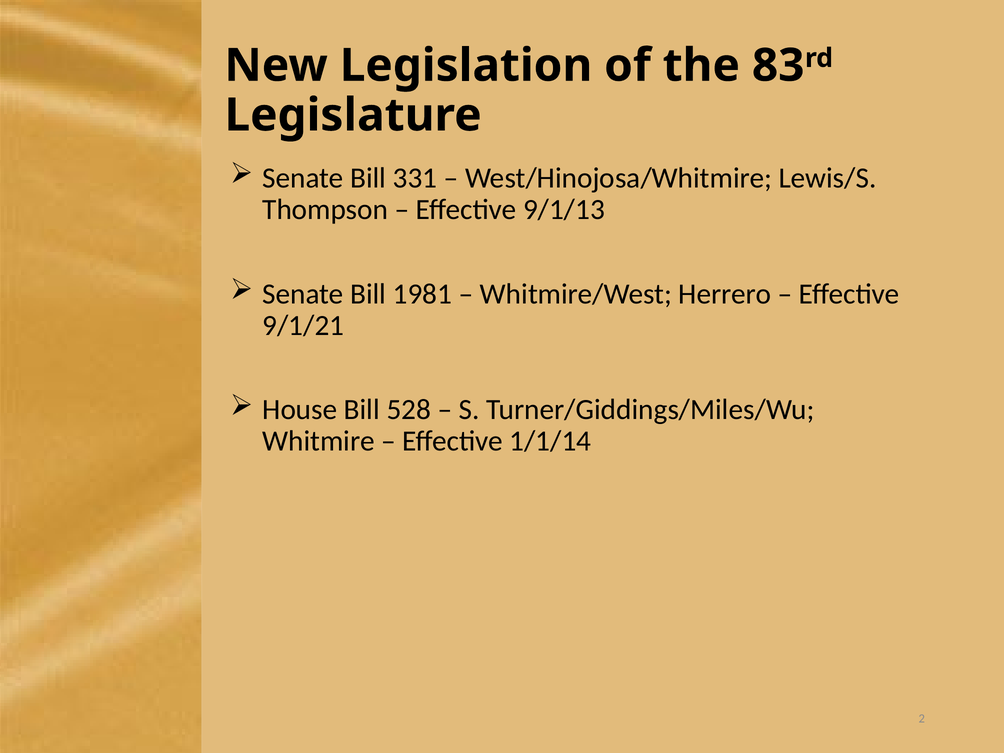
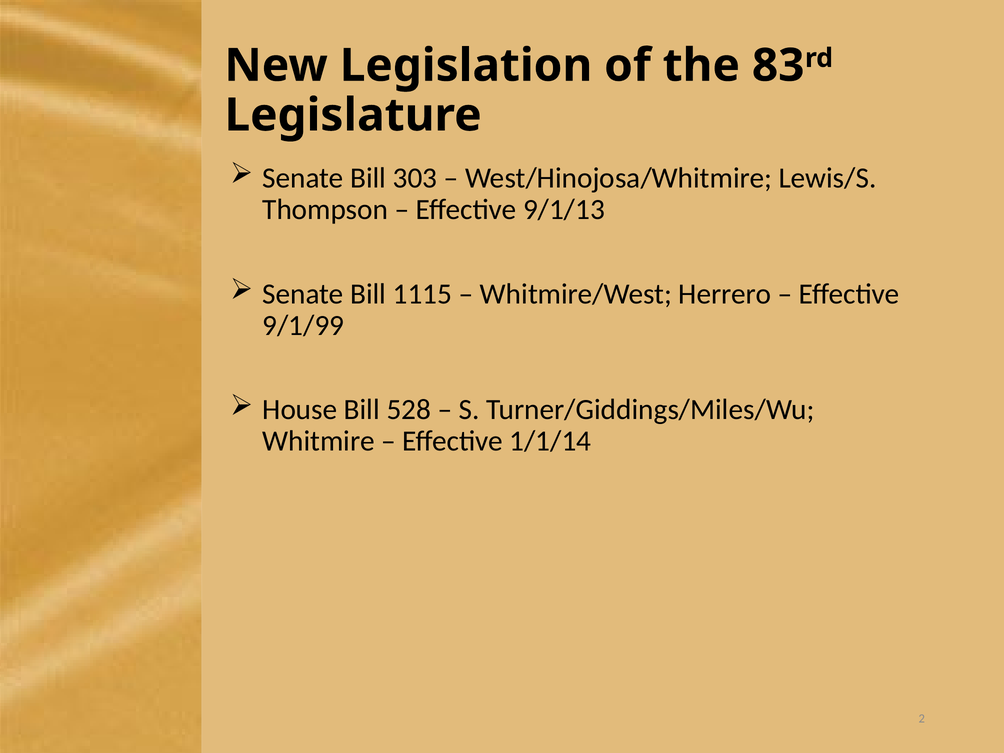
331: 331 -> 303
1981: 1981 -> 1115
9/1/21: 9/1/21 -> 9/1/99
